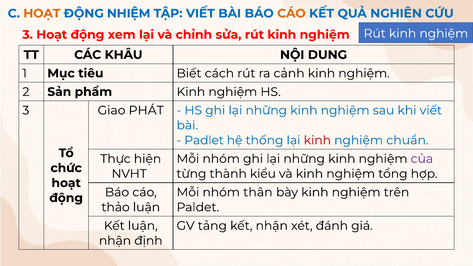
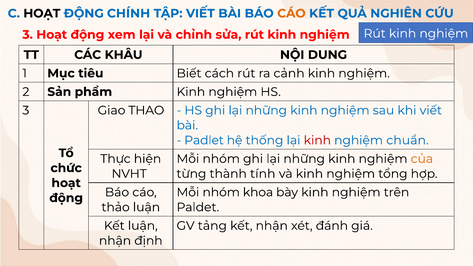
HOẠT at (42, 13) colour: orange -> black
NHIỆM: NHIỆM -> CHÍNH
PHÁT: PHÁT -> THAO
của colour: purple -> orange
kiểu: kiểu -> tính
thân: thân -> khoa
